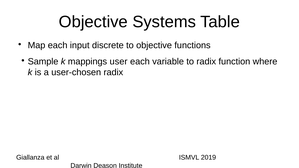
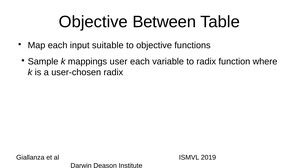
Systems: Systems -> Between
discrete: discrete -> suitable
